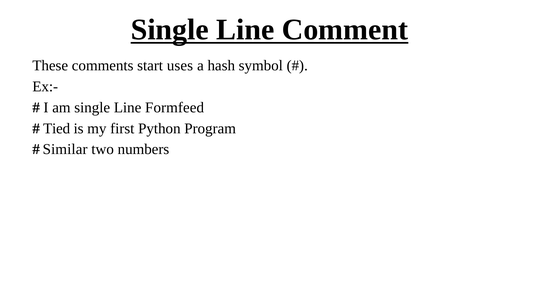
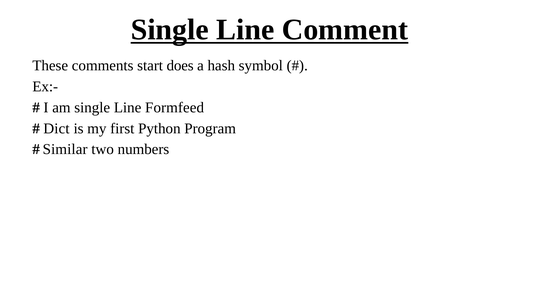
uses: uses -> does
Tied: Tied -> Dict
